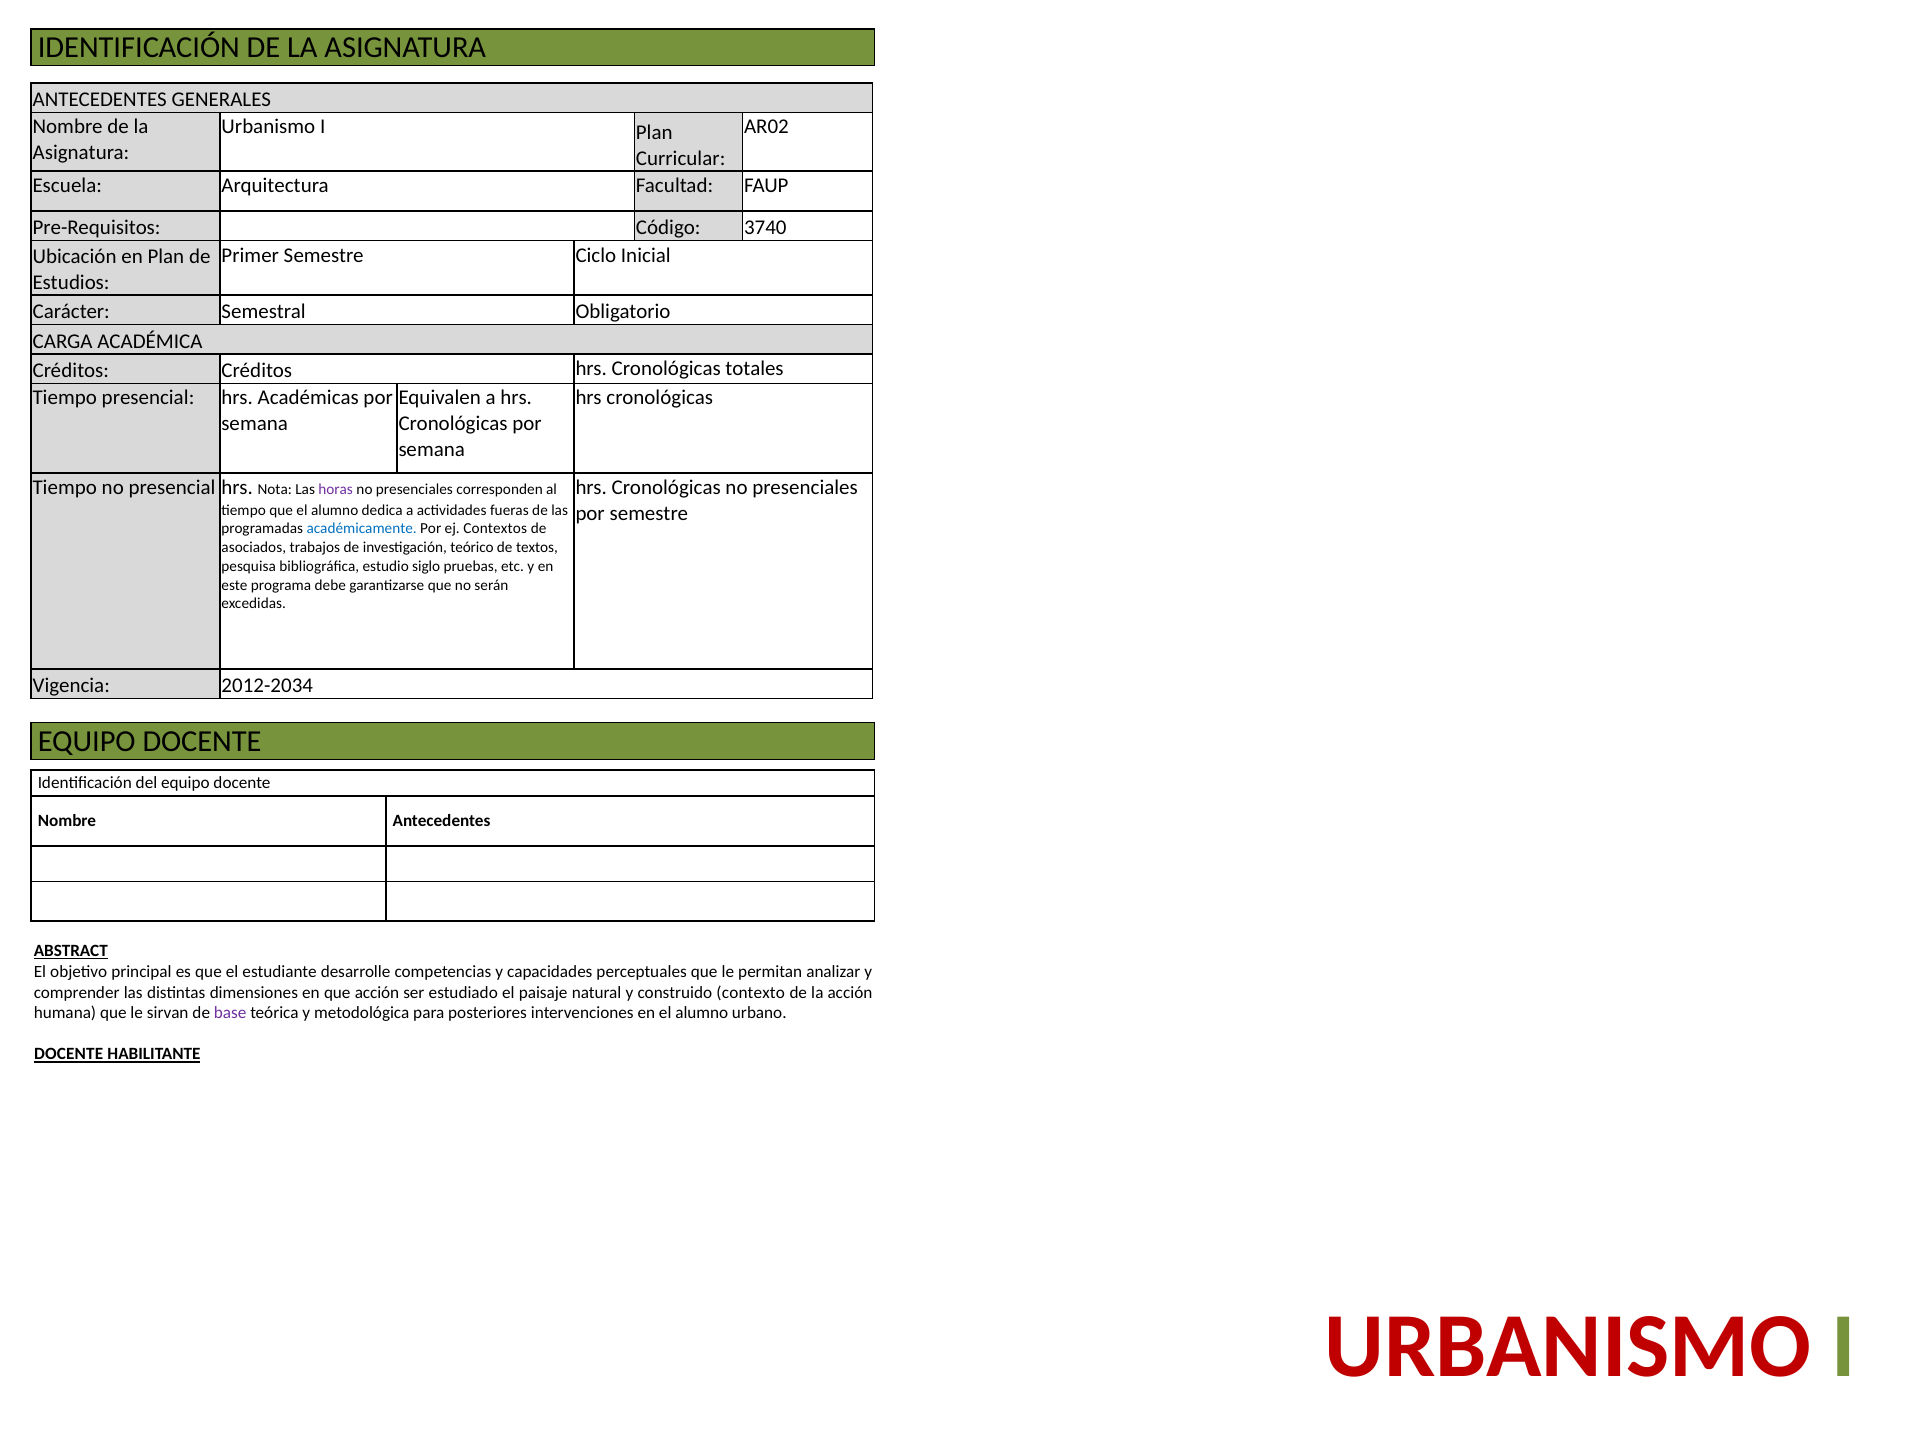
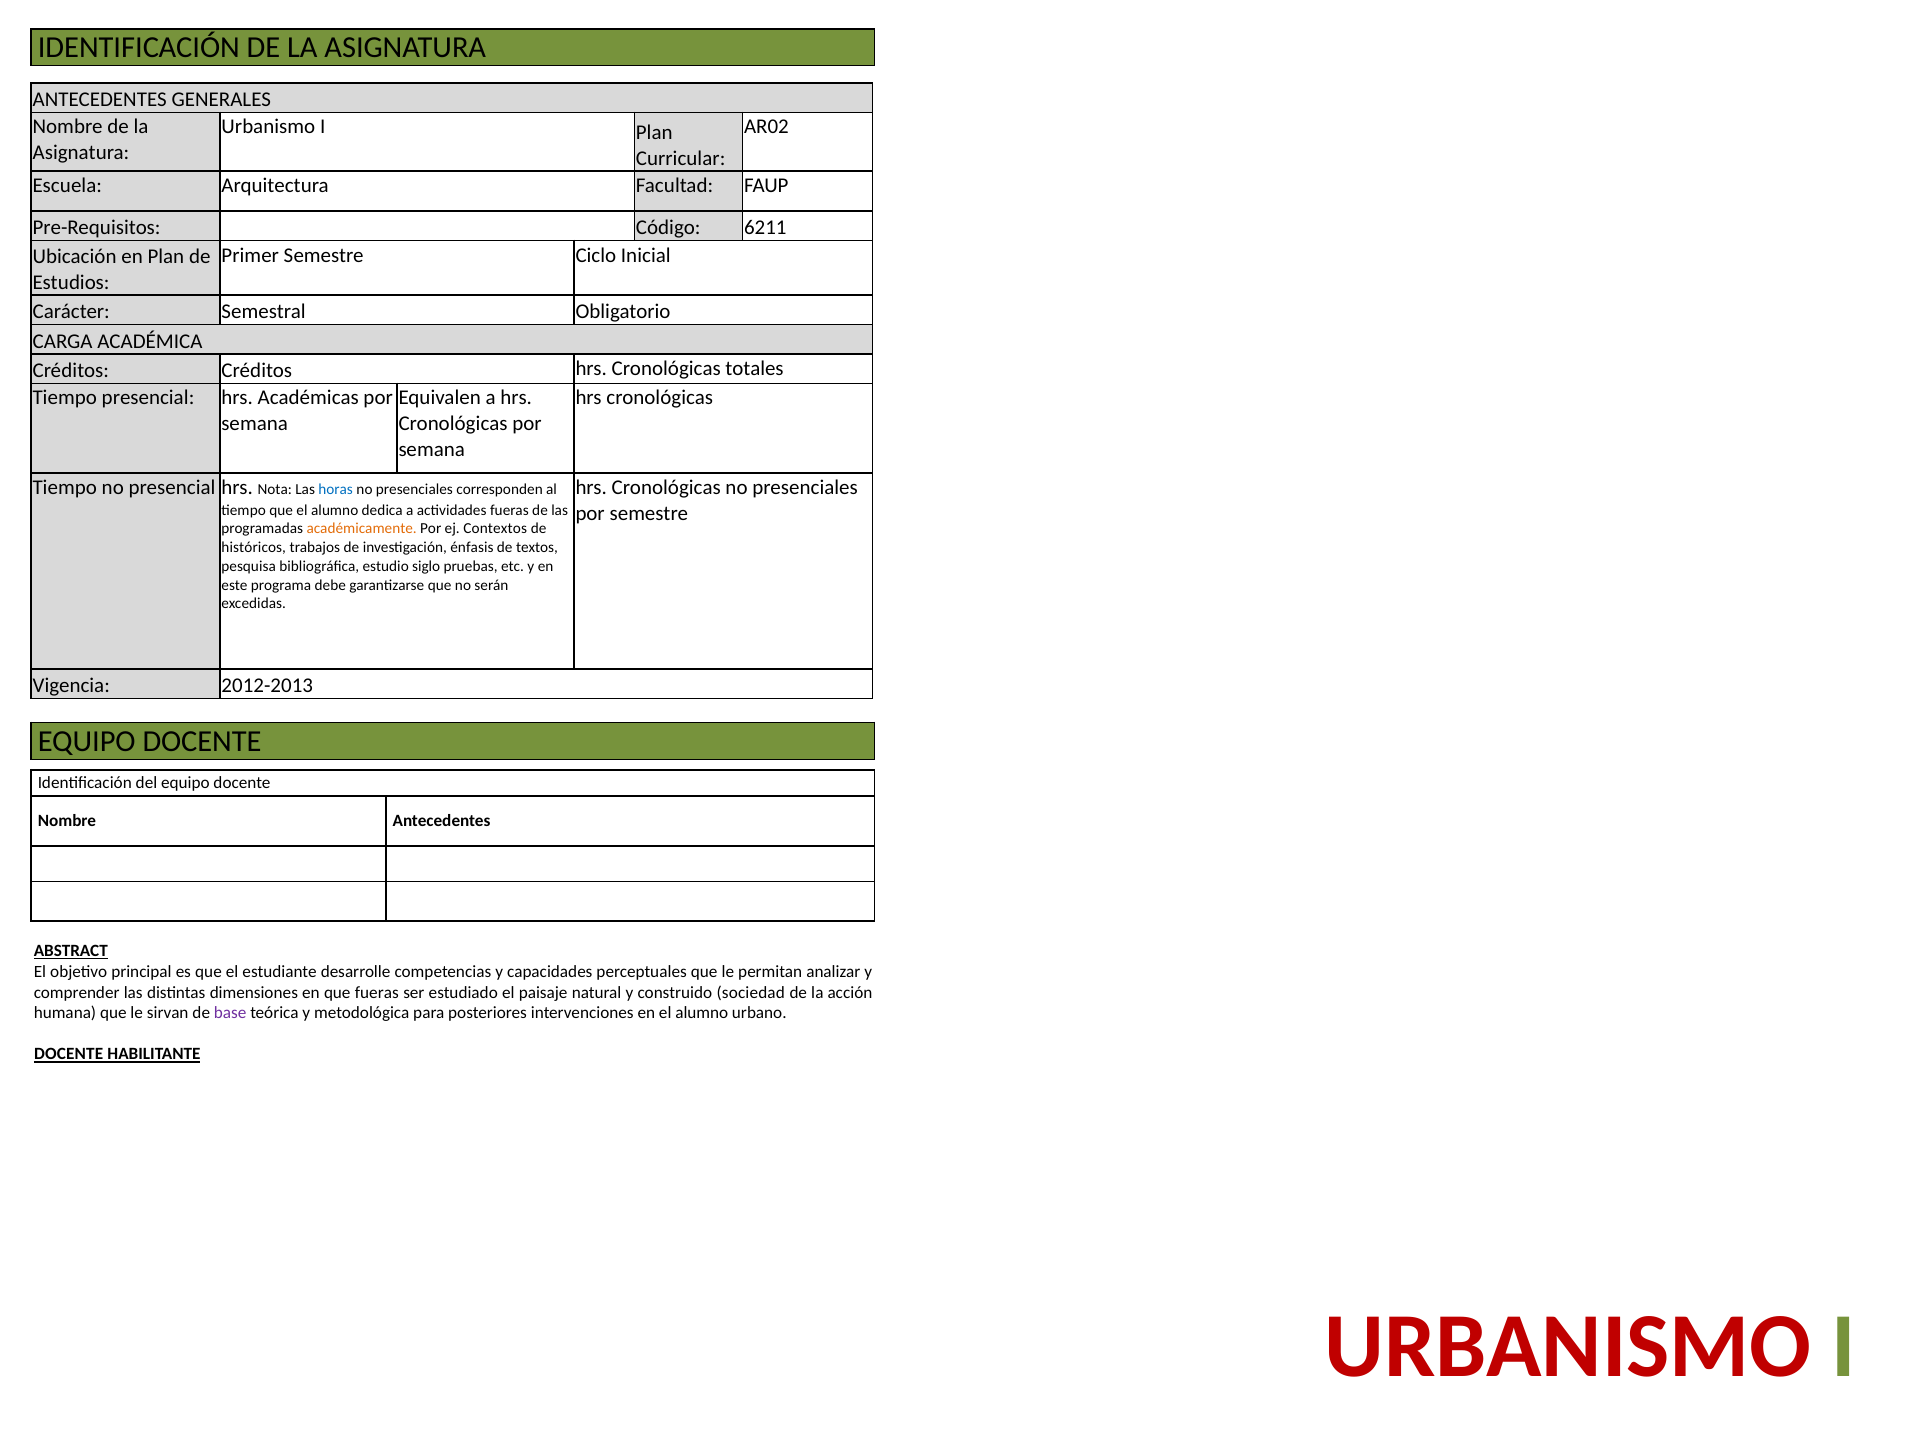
3740: 3740 -> 6211
horas colour: purple -> blue
académicamente colour: blue -> orange
asociados: asociados -> históricos
teórico: teórico -> énfasis
2012-2034: 2012-2034 -> 2012-2013
que acción: acción -> fueras
contexto: contexto -> sociedad
